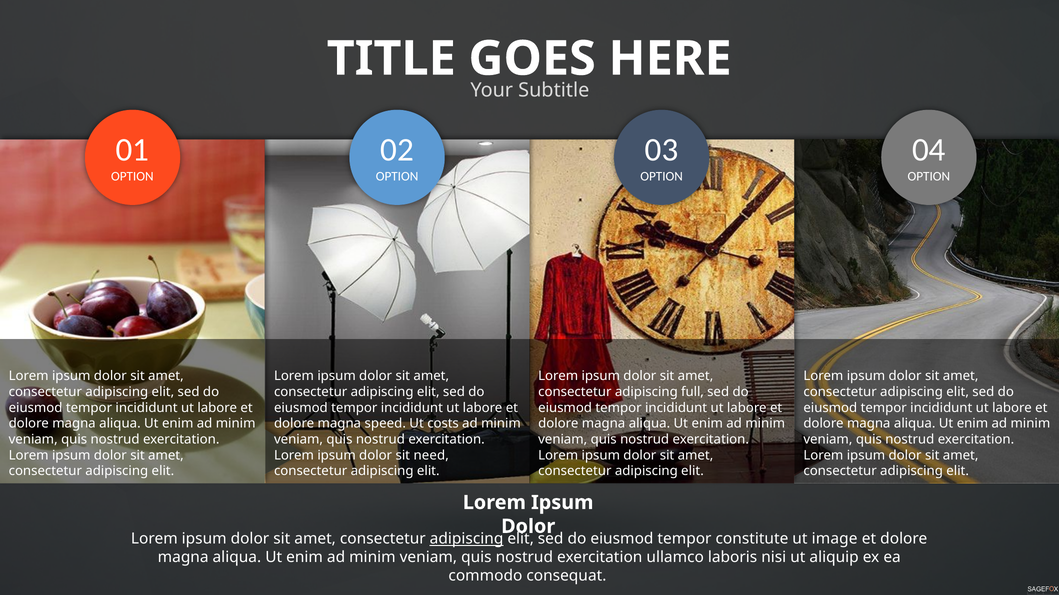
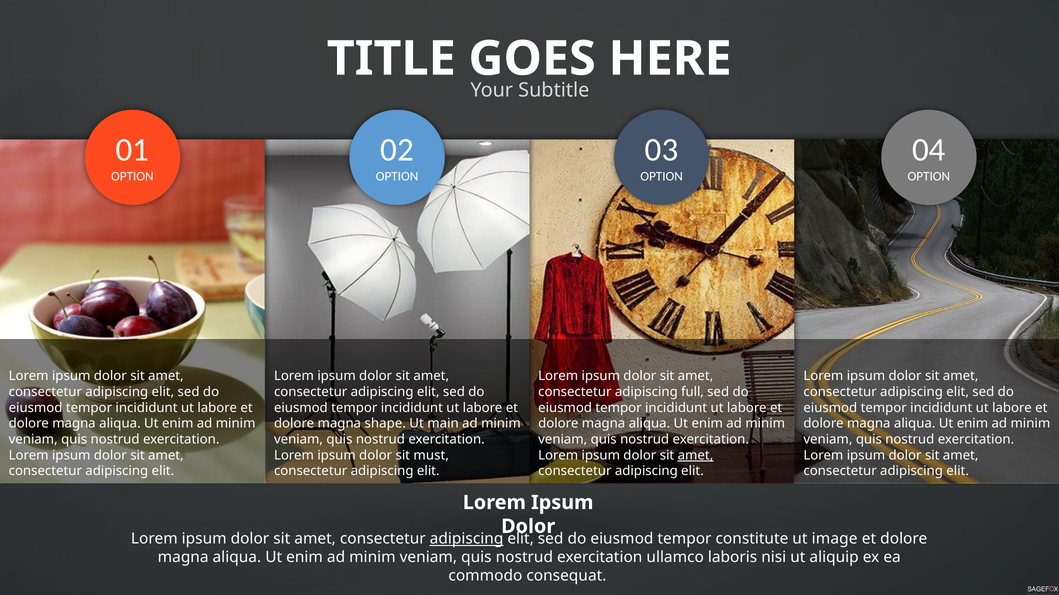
speed: speed -> shape
costs: costs -> main
need: need -> must
amet at (695, 456) underline: none -> present
